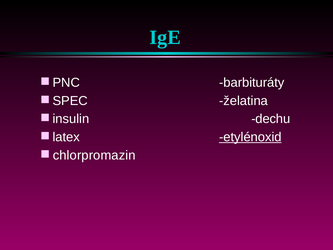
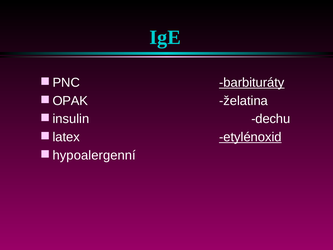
barbituráty underline: none -> present
SPEC: SPEC -> OPAK
chlorpromazin: chlorpromazin -> hypoalergenní
